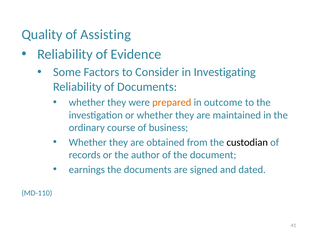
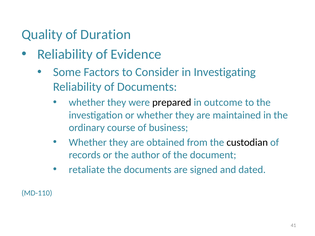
Assisting: Assisting -> Duration
prepared colour: orange -> black
earnings: earnings -> retaliate
